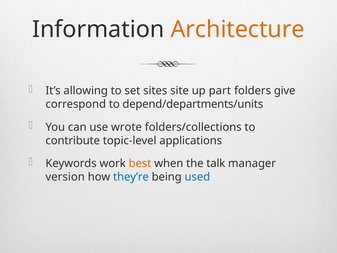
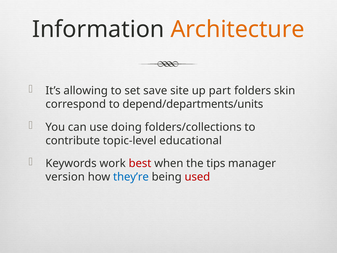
sites: sites -> save
give: give -> skin
wrote: wrote -> doing
applications: applications -> educational
best colour: orange -> red
talk: talk -> tips
used colour: blue -> red
